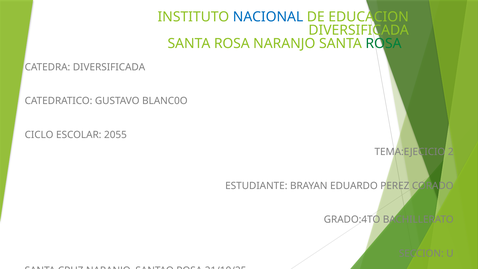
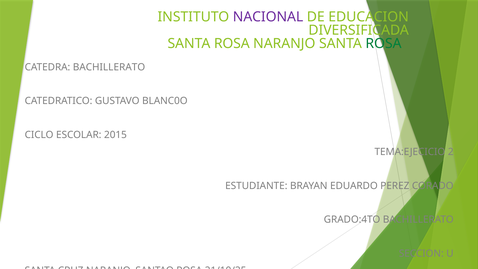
NACIONAL colour: blue -> purple
CATEDRA DIVERSIFICADA: DIVERSIFICADA -> BACHILLERATO
2055: 2055 -> 2015
